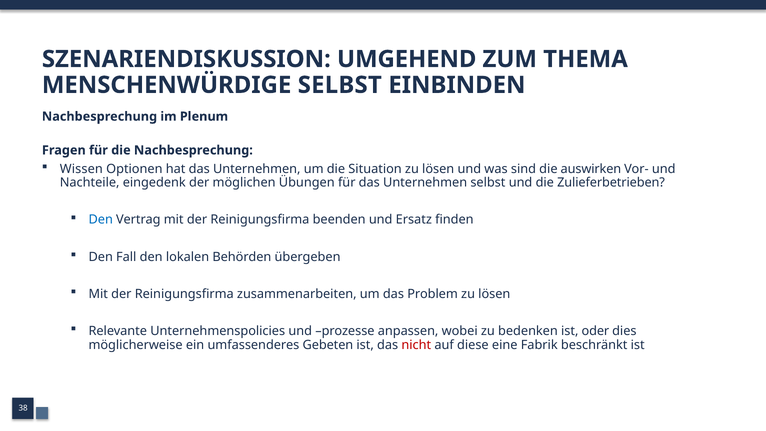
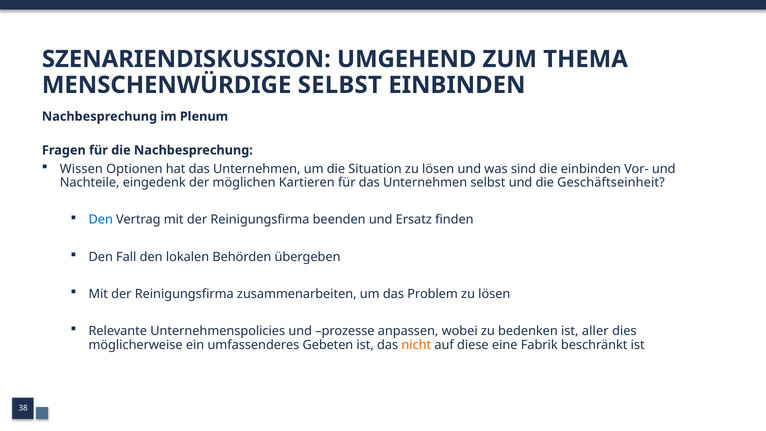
die auswirken: auswirken -> einbinden
Übungen: Übungen -> Kartieren
Zulieferbetrieben: Zulieferbetrieben -> Geschäftseinheit
oder: oder -> aller
nicht colour: red -> orange
